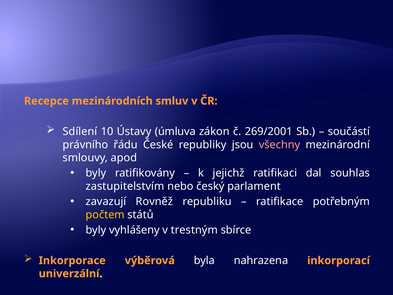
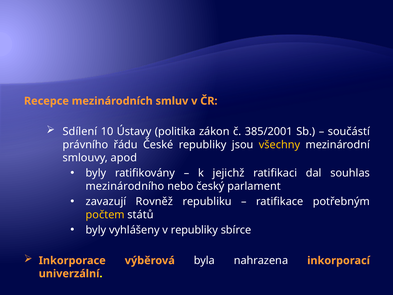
úmluva: úmluva -> politika
269/2001: 269/2001 -> 385/2001
všechny colour: pink -> yellow
zastupitelstvím: zastupitelstvím -> mezinárodního
v trestným: trestným -> republiky
